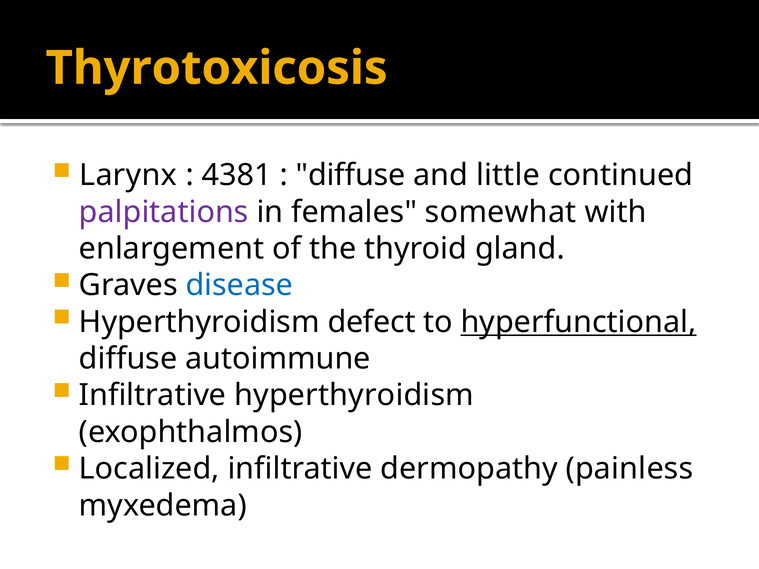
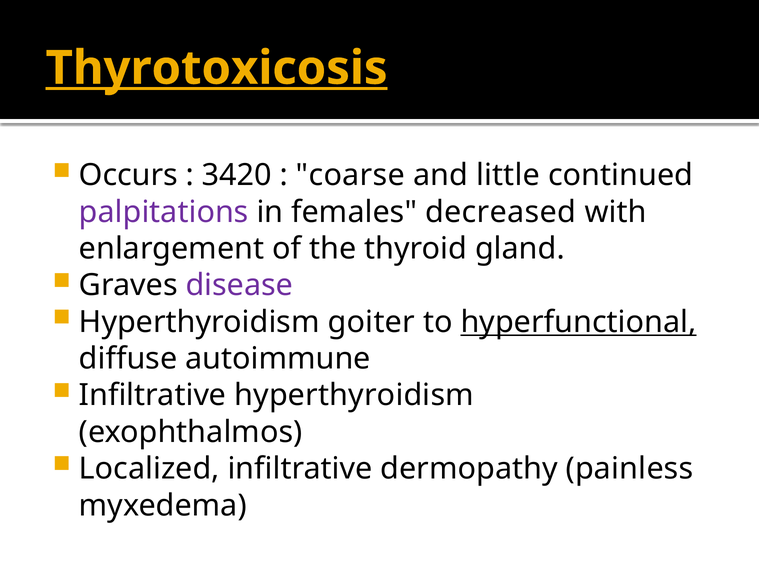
Thyrotoxicosis underline: none -> present
Larynx: Larynx -> Occurs
4381: 4381 -> 3420
diffuse at (351, 175): diffuse -> coarse
somewhat: somewhat -> decreased
disease colour: blue -> purple
defect: defect -> goiter
